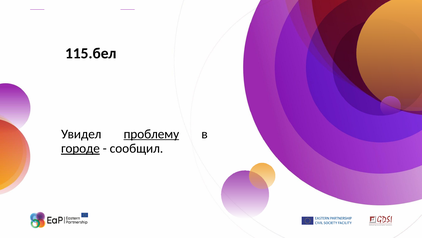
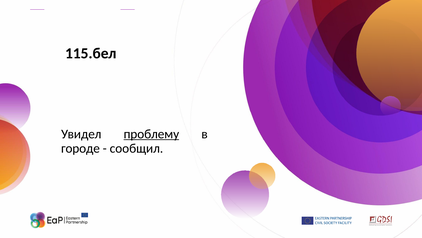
городе underline: present -> none
